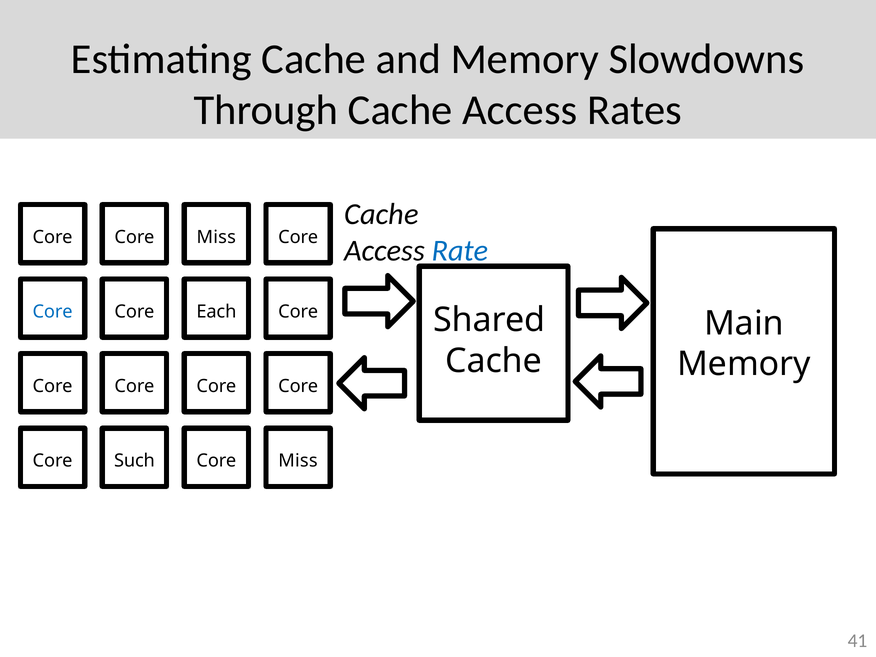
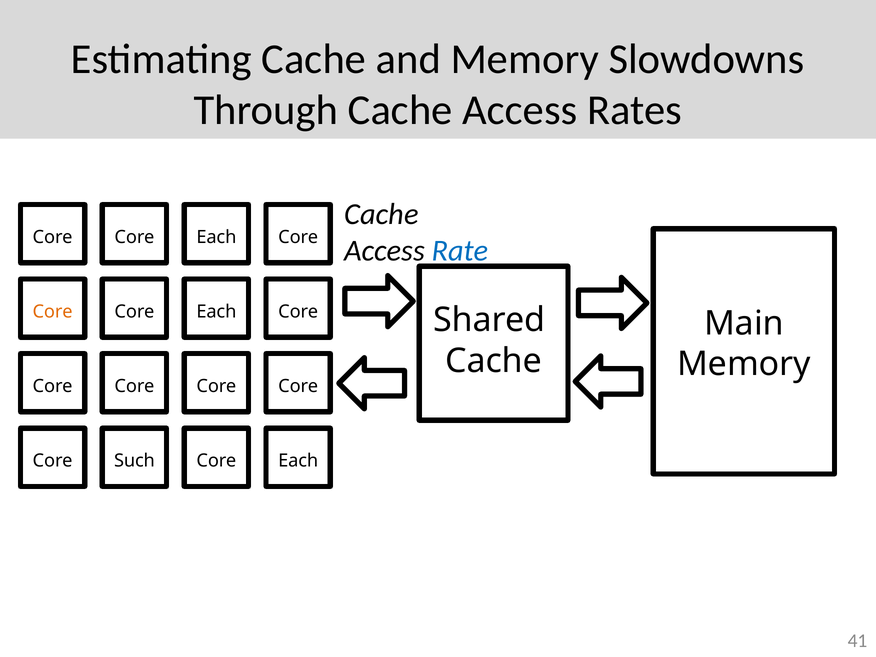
Miss at (216, 237): Miss -> Each
Core at (53, 312) colour: blue -> orange
Miss at (298, 461): Miss -> Each
